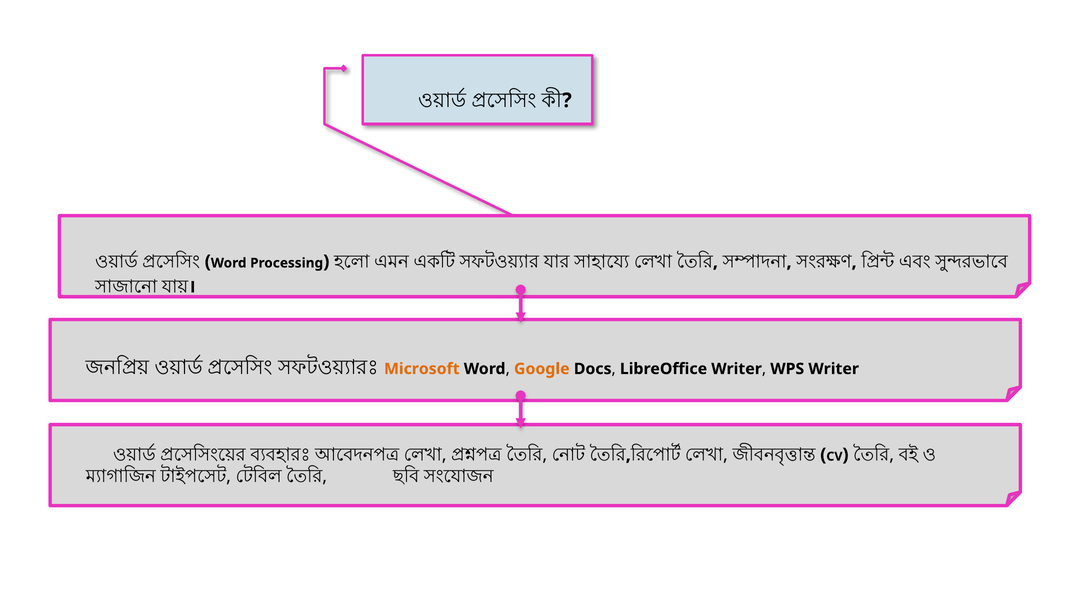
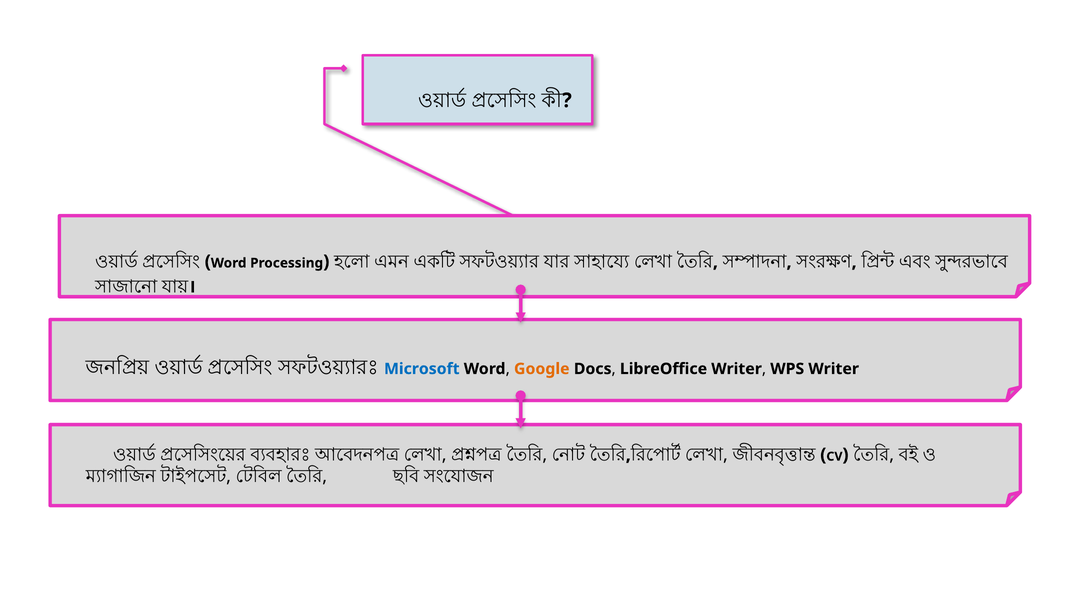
Microsoft colour: orange -> blue
